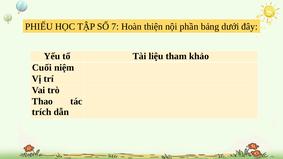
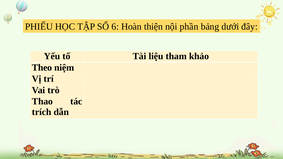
7: 7 -> 6
Cuối: Cuối -> Theo
